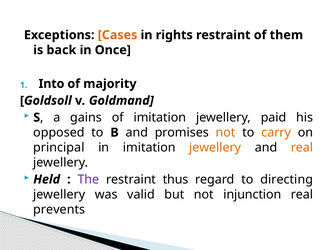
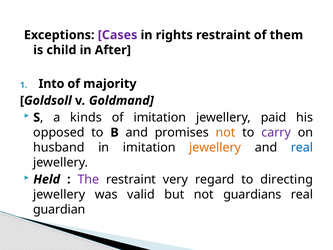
Cases colour: orange -> purple
back: back -> child
Once: Once -> After
gains: gains -> kinds
carry colour: orange -> purple
principal: principal -> husband
real at (302, 147) colour: orange -> blue
thus: thus -> very
injunction: injunction -> guardians
prevents: prevents -> guardian
